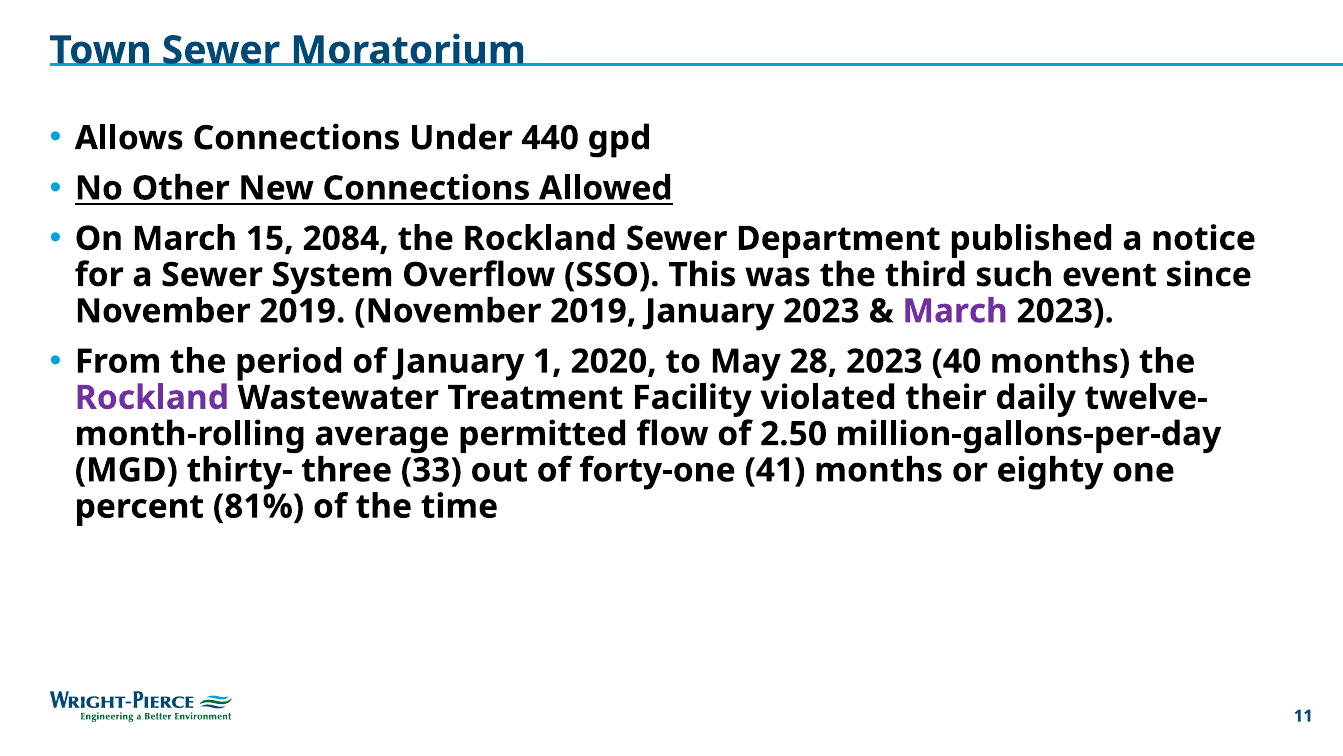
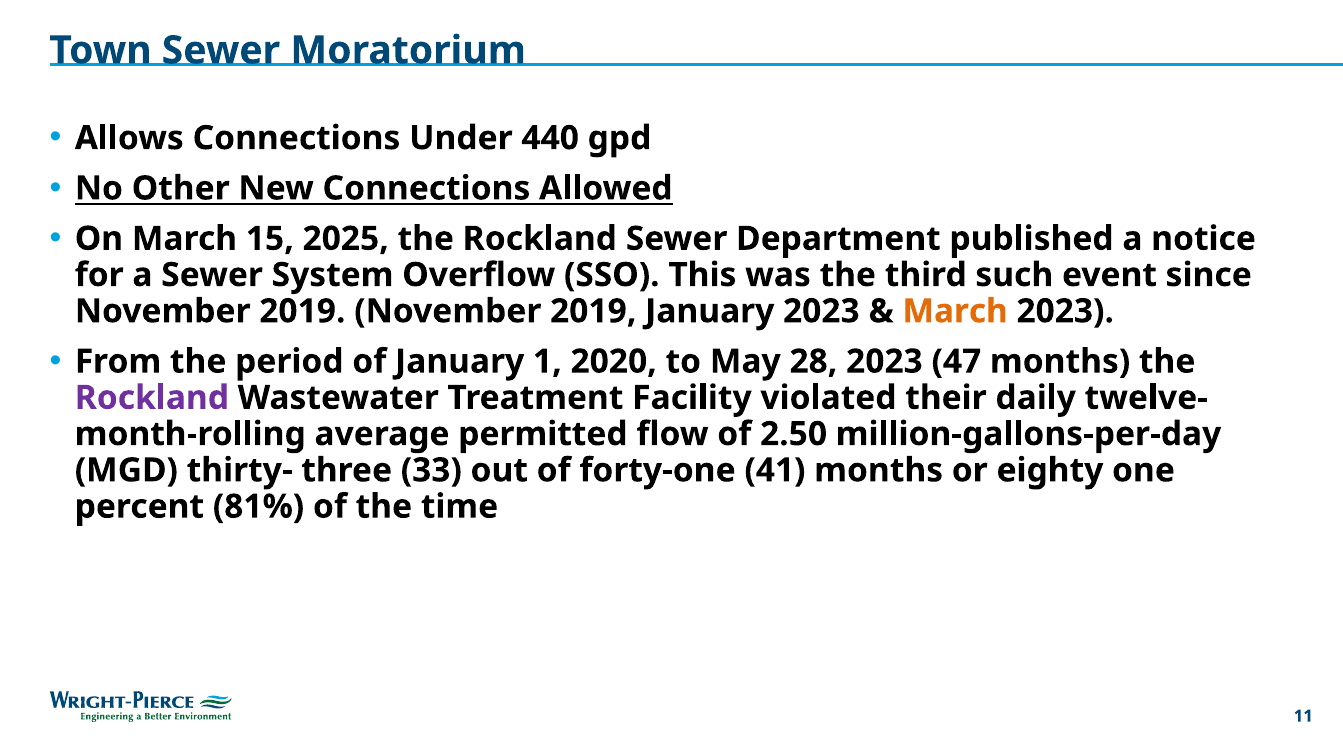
2084: 2084 -> 2025
March at (955, 311) colour: purple -> orange
40: 40 -> 47
